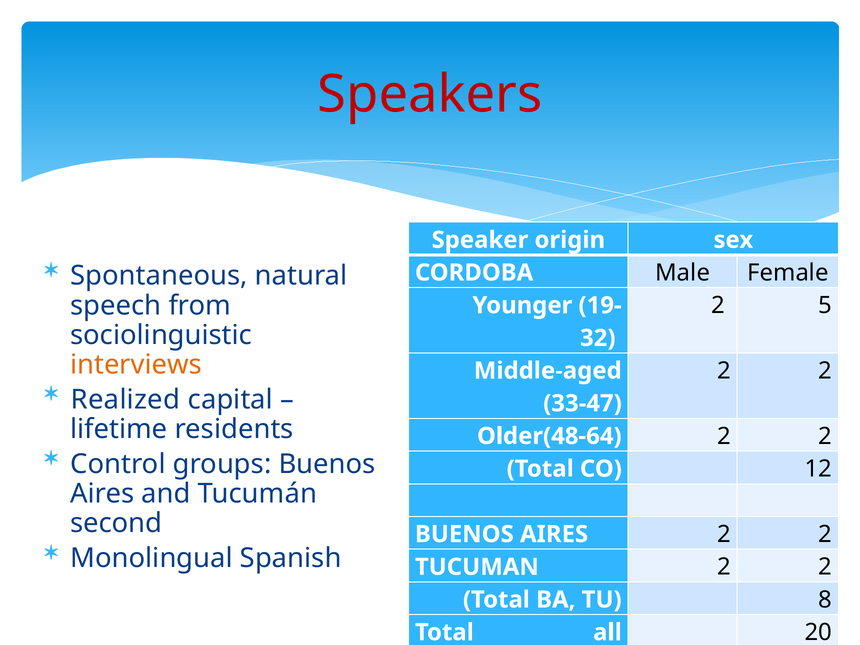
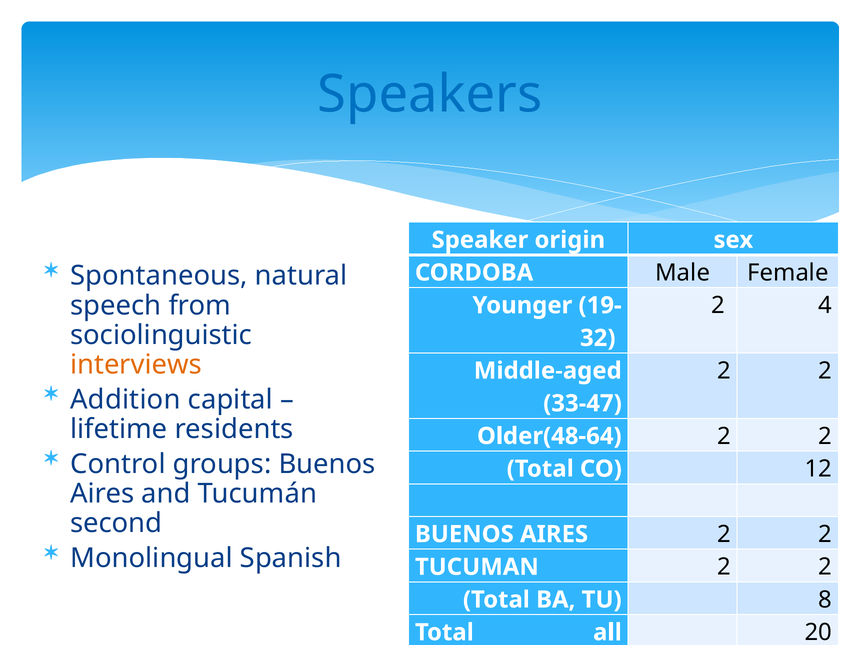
Speakers at (430, 94) colour: red -> blue
5: 5 -> 4
Realized: Realized -> Addition
